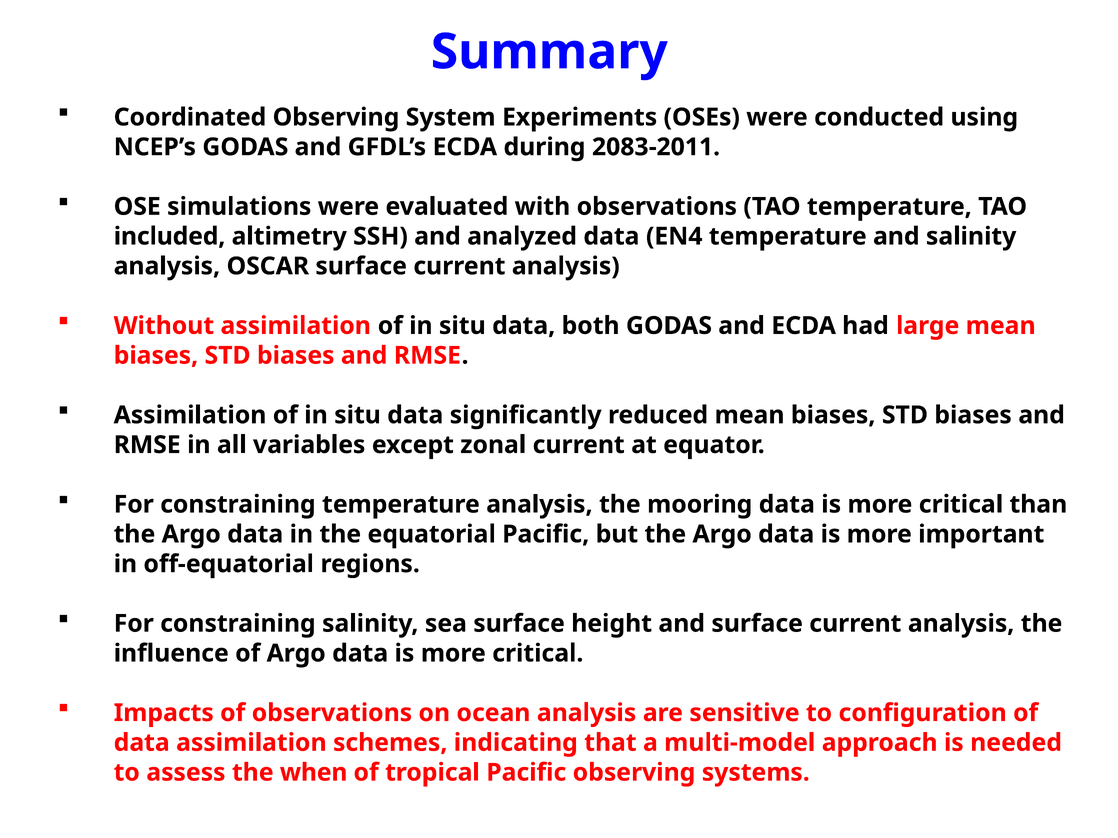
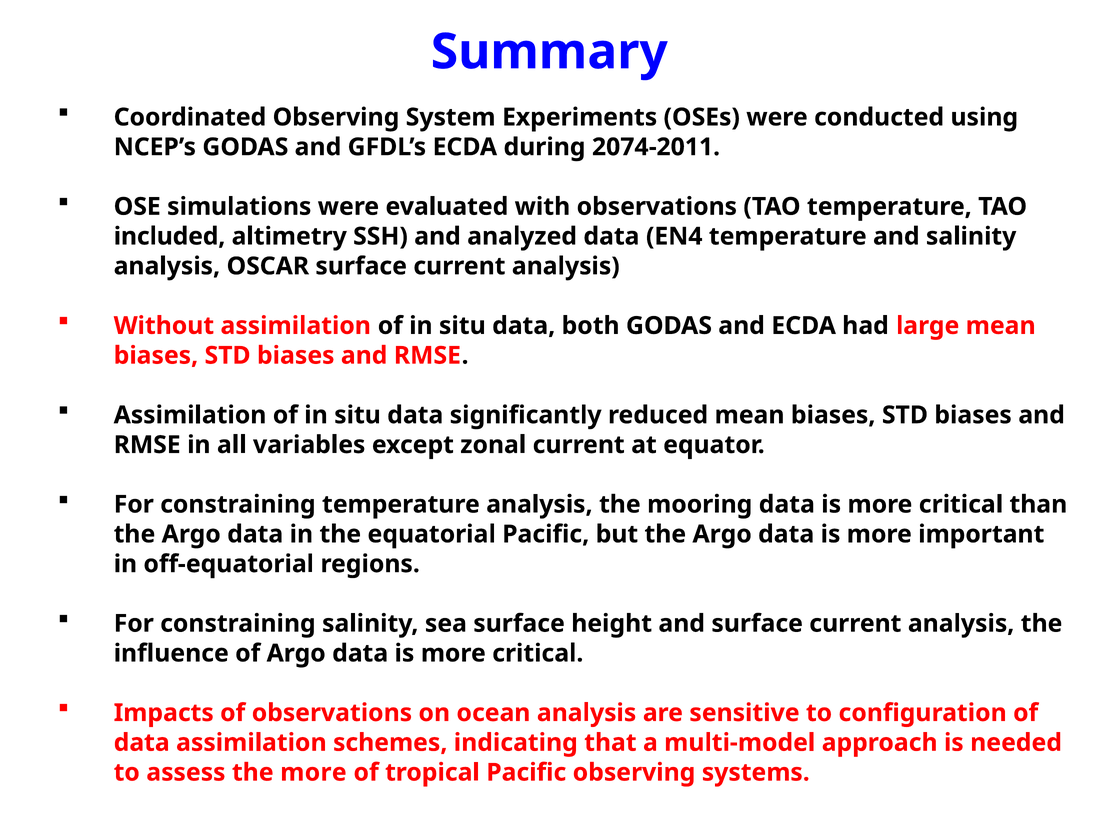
2083-2011: 2083-2011 -> 2074-2011
the when: when -> more
